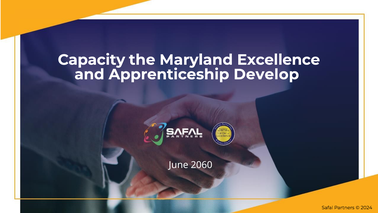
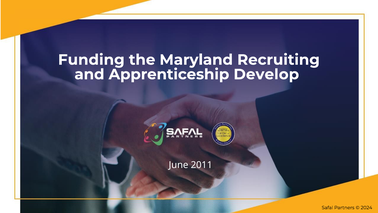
Capacity: Capacity -> Funding
Excellence: Excellence -> Recruiting
2060: 2060 -> 2011
